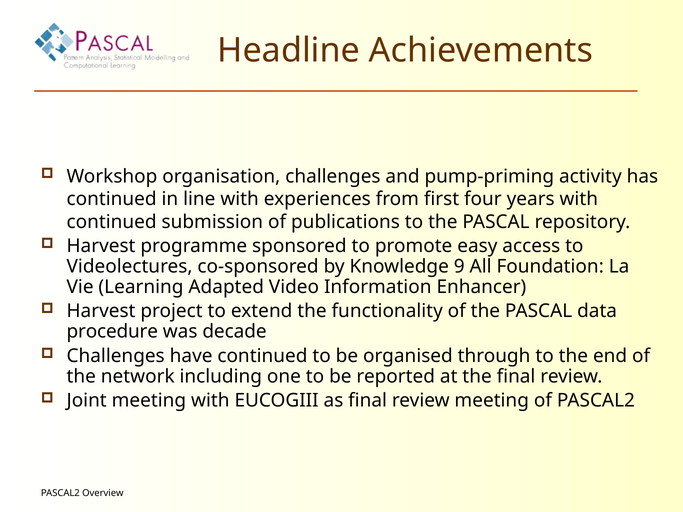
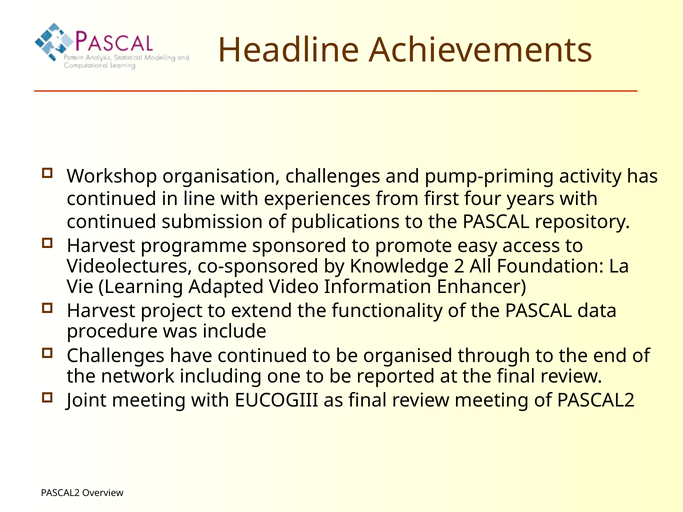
9: 9 -> 2
decade: decade -> include
